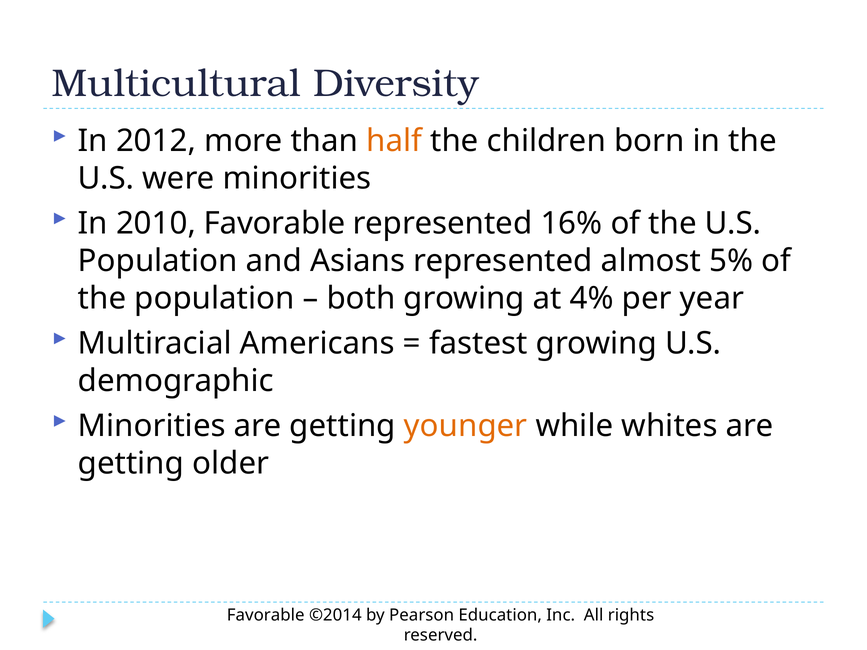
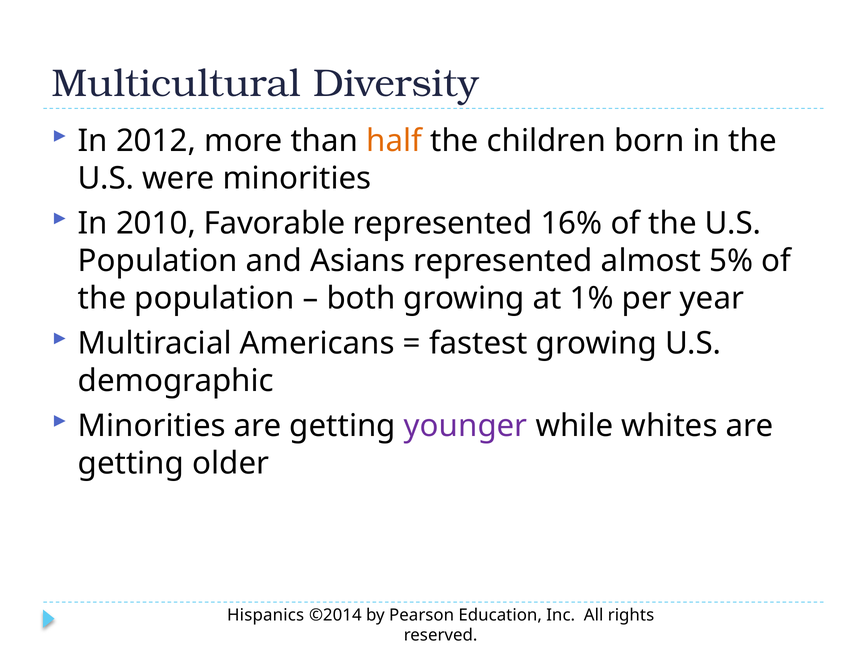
4%: 4% -> 1%
younger colour: orange -> purple
Favorable at (266, 615): Favorable -> Hispanics
